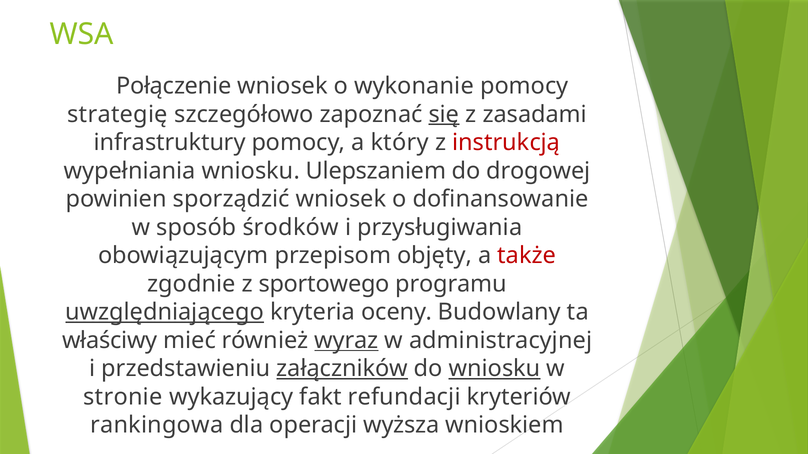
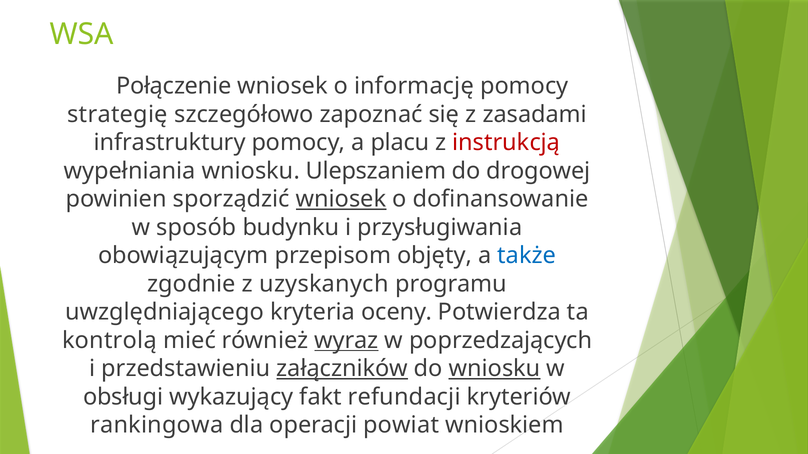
wykonanie: wykonanie -> informację
się underline: present -> none
który: który -> placu
wniosek at (341, 199) underline: none -> present
środków: środków -> budynku
także colour: red -> blue
sportowego: sportowego -> uzyskanych
uwzględniającego underline: present -> none
Budowlany: Budowlany -> Potwierdza
właściwy: właściwy -> kontrolą
administracyjnej: administracyjnej -> poprzedzających
stronie: stronie -> obsługi
wyższa: wyższa -> powiat
